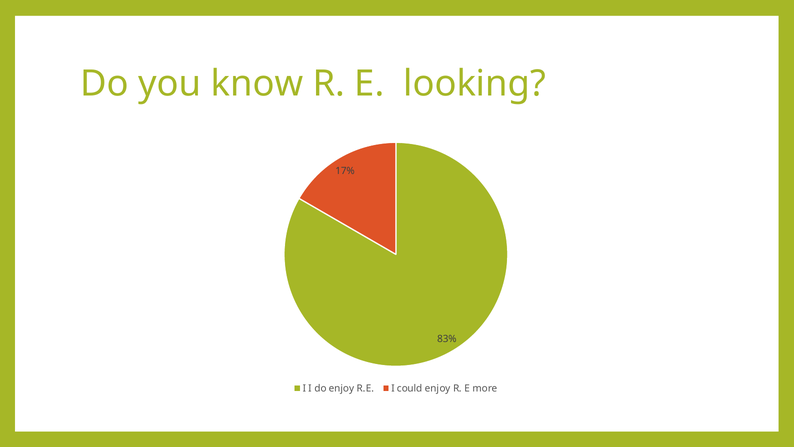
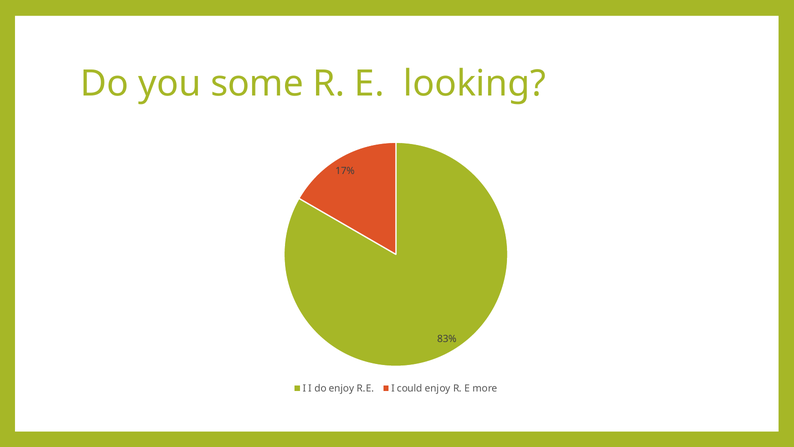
know: know -> some
